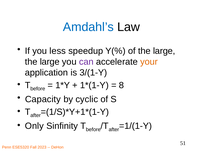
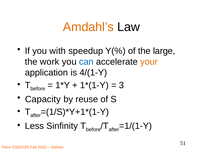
Amdahl’s colour: blue -> orange
less: less -> with
large at (50, 62): large -> work
can colour: purple -> blue
3/(1-Y: 3/(1-Y -> 4/(1-Y
8: 8 -> 3
cyclic: cyclic -> reuse
Only: Only -> Less
